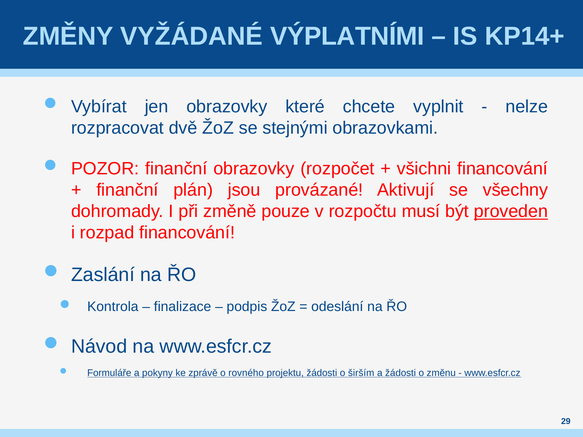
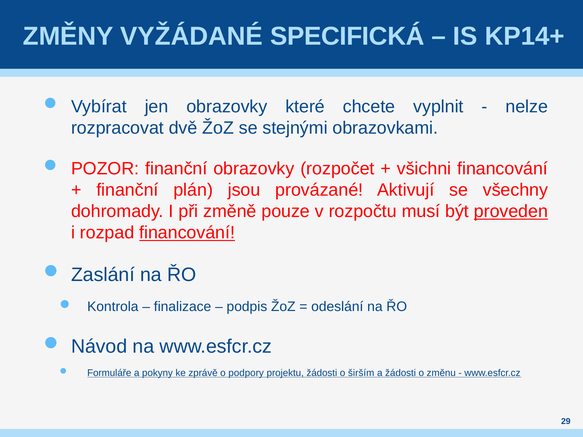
VÝPLATNÍMI: VÝPLATNÍMI -> SPECIFICKÁ
financování at (187, 233) underline: none -> present
rovného: rovného -> podpory
